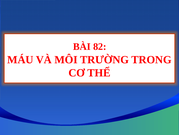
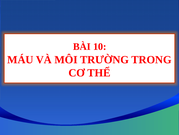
82: 82 -> 10
